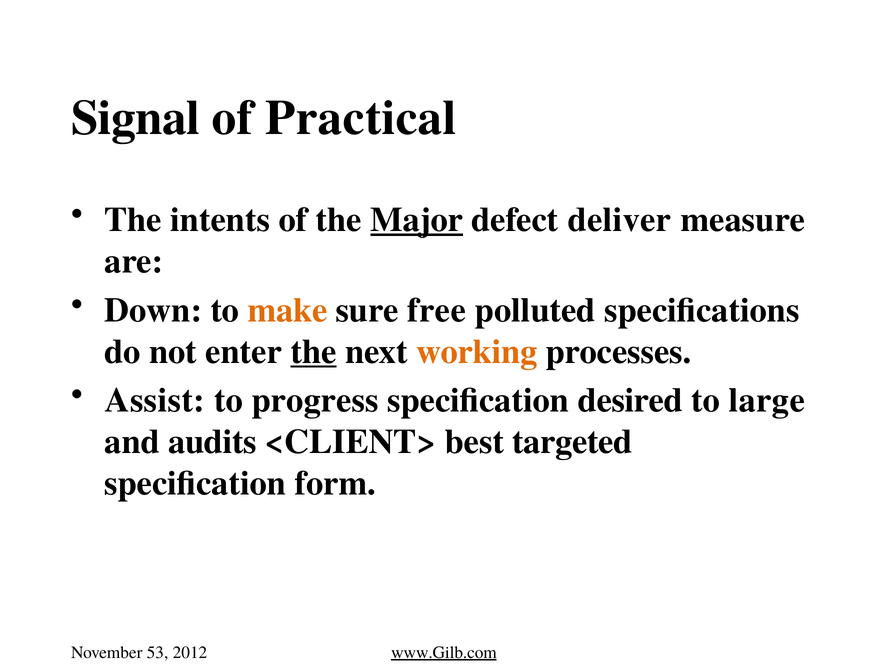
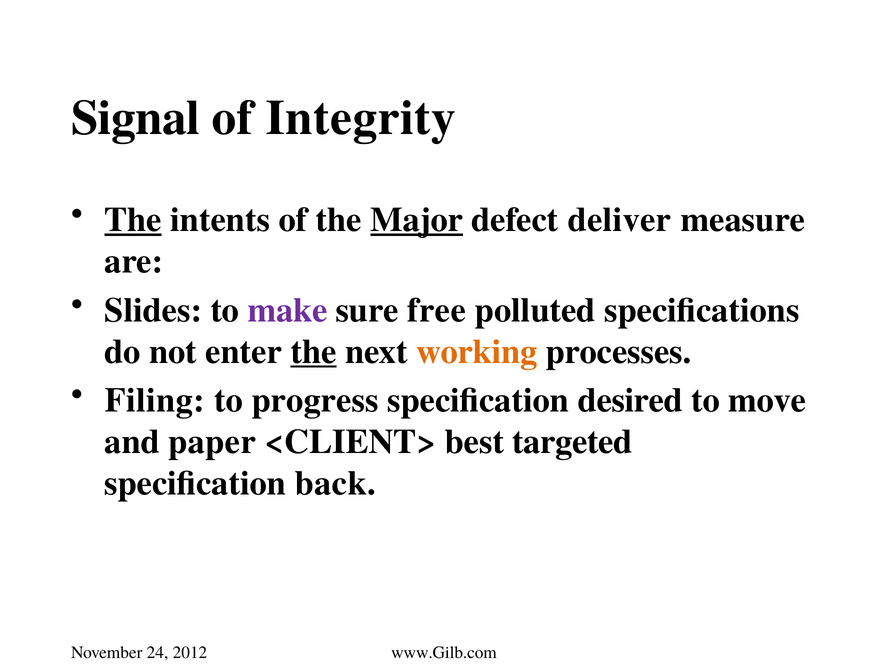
Practical: Practical -> Integrity
The at (133, 220) underline: none -> present
Down: Down -> Slides
make colour: orange -> purple
Assist: Assist -> Filing
large: large -> move
audits: audits -> paper
form: form -> back
53: 53 -> 24
www.Gilb.com underline: present -> none
